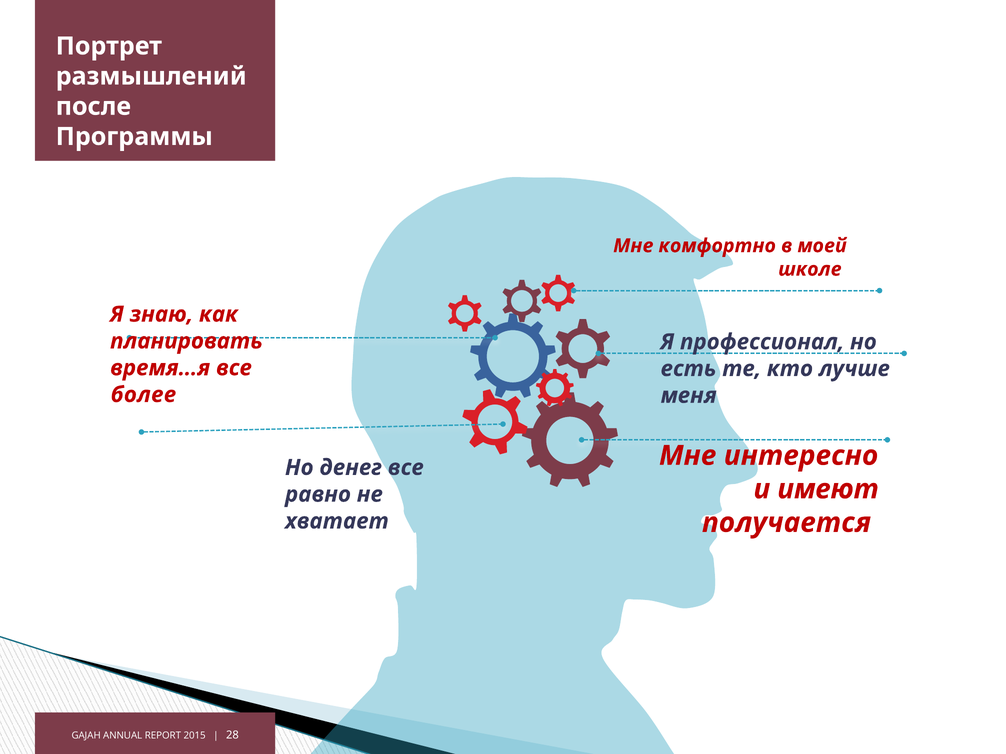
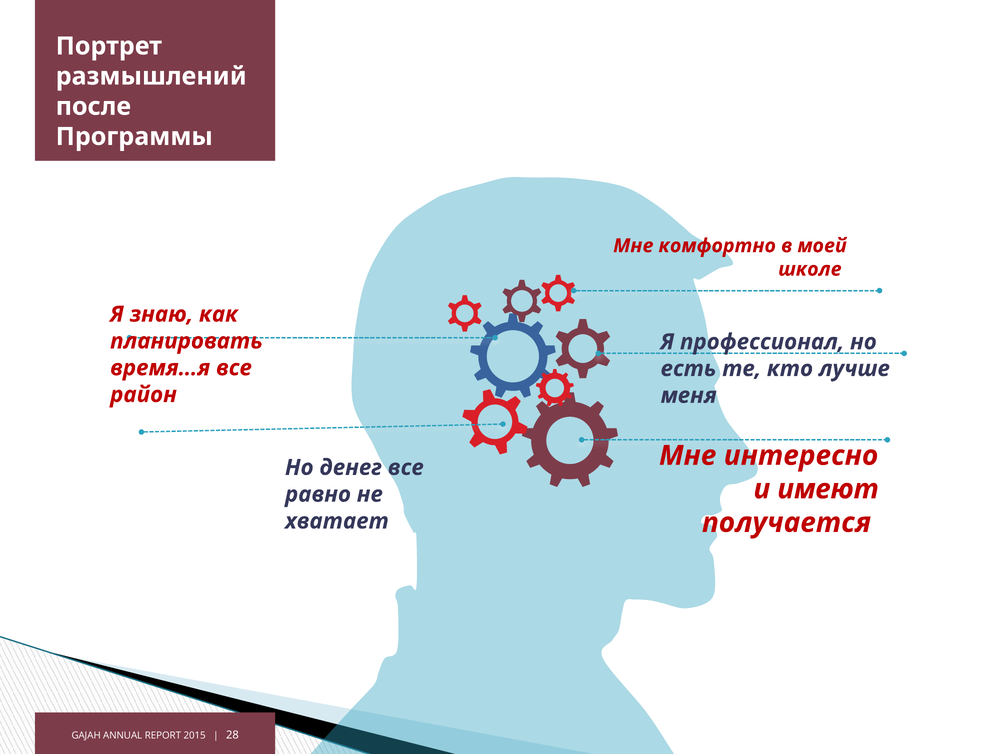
более: более -> район
